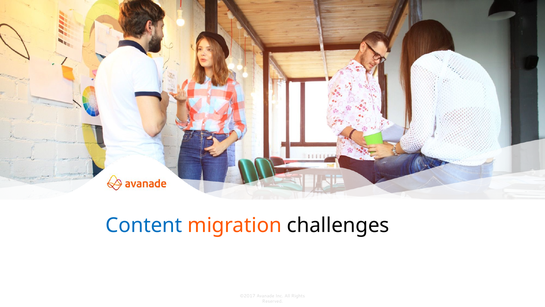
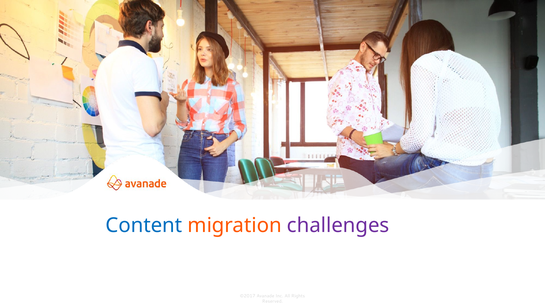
challenges colour: black -> purple
